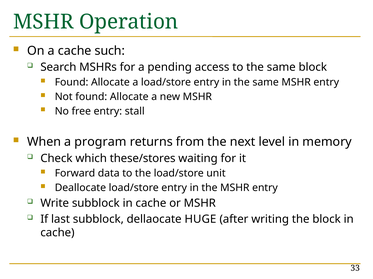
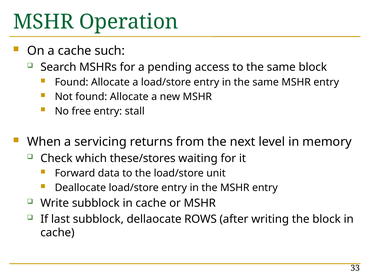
program: program -> servicing
HUGE: HUGE -> ROWS
